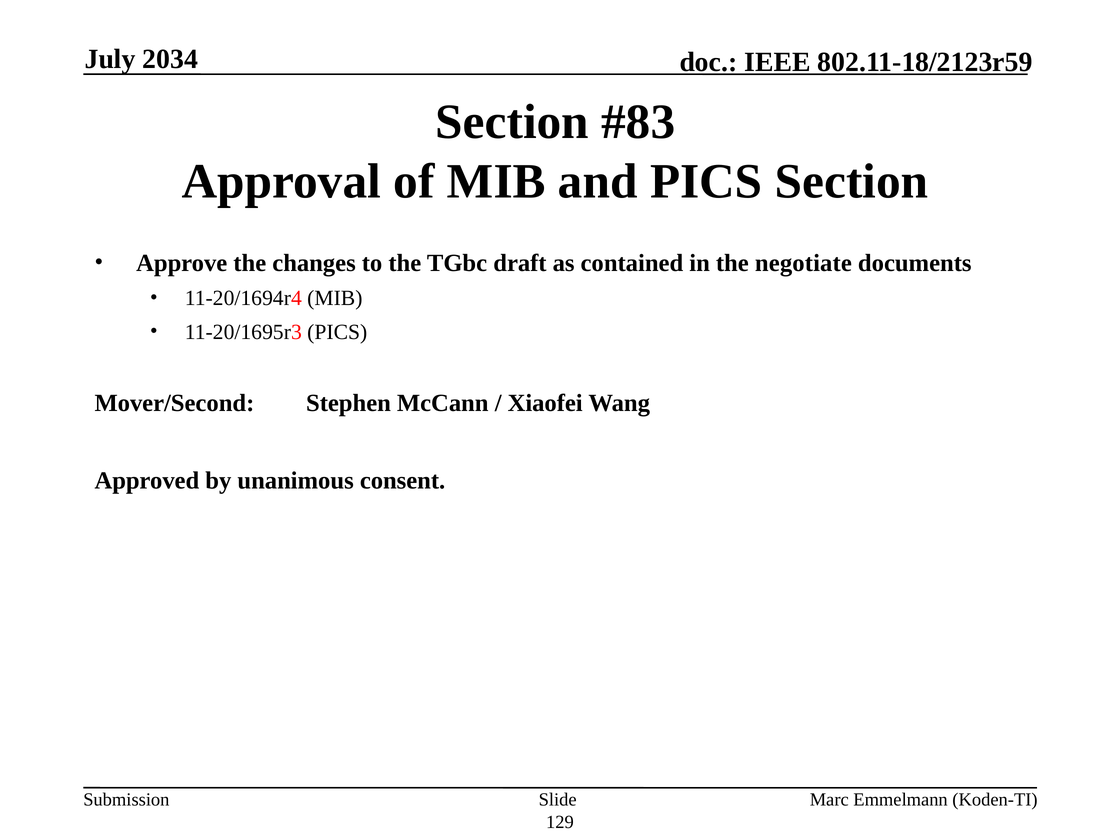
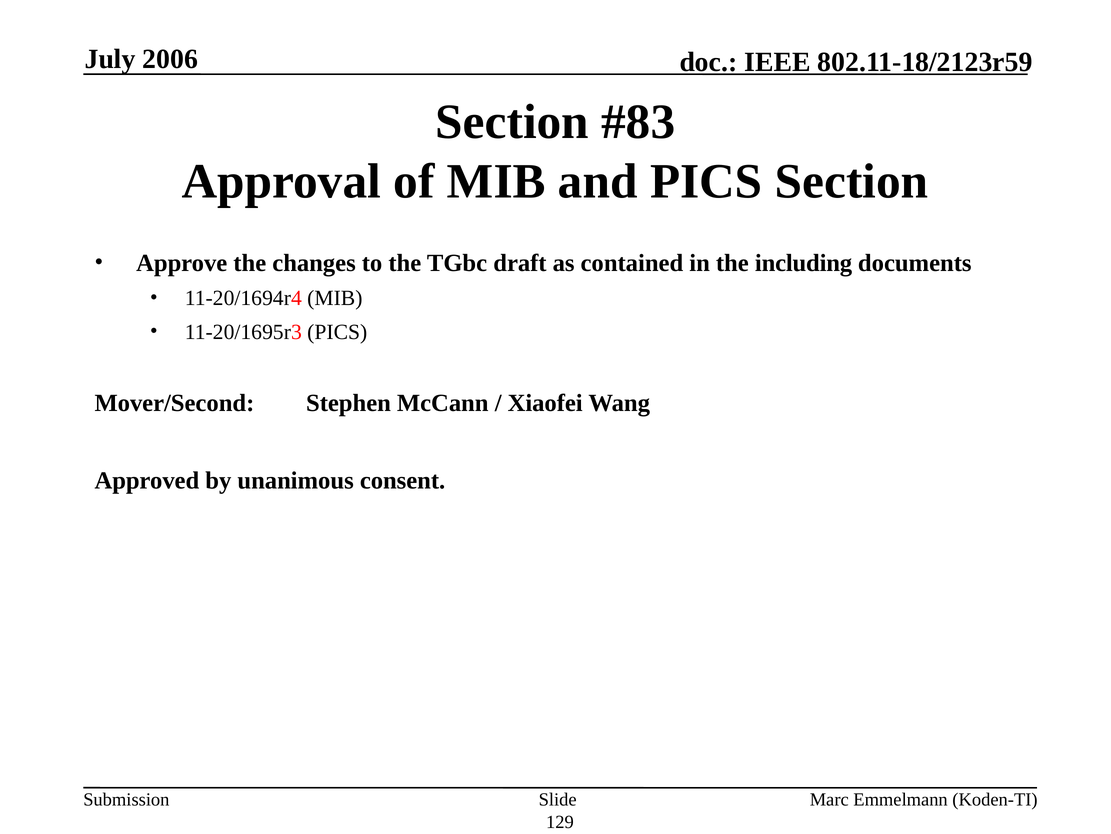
2034: 2034 -> 2006
negotiate: negotiate -> including
